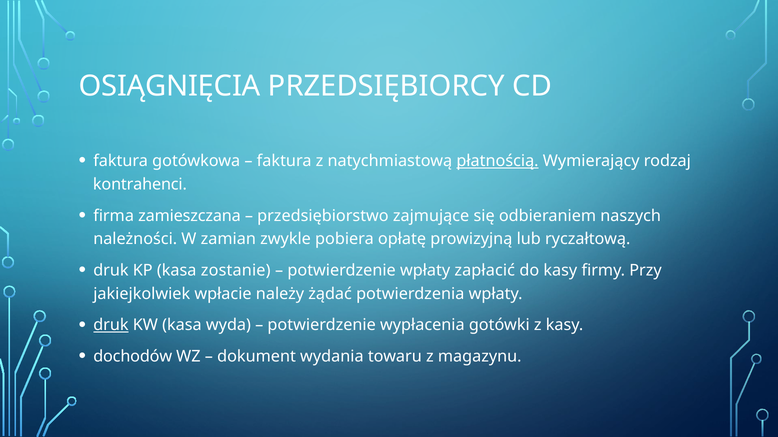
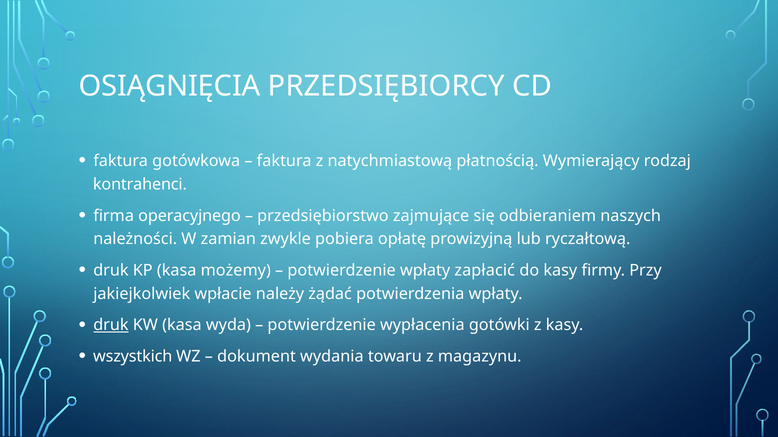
płatnością underline: present -> none
zamieszczana: zamieszczana -> operacyjnego
zostanie: zostanie -> możemy
dochodów: dochodów -> wszystkich
